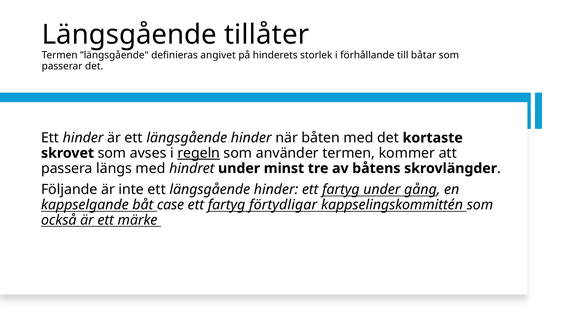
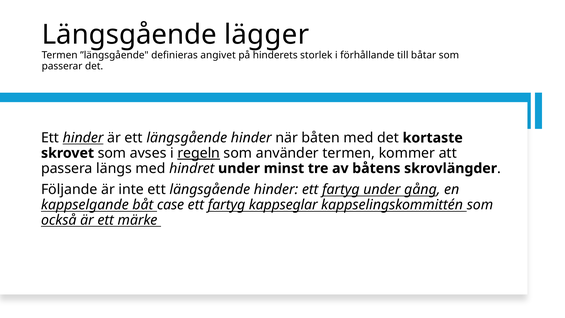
tillåter: tillåter -> lägger
hinder at (83, 138) underline: none -> present
förtydligar: förtydligar -> kappseglar
